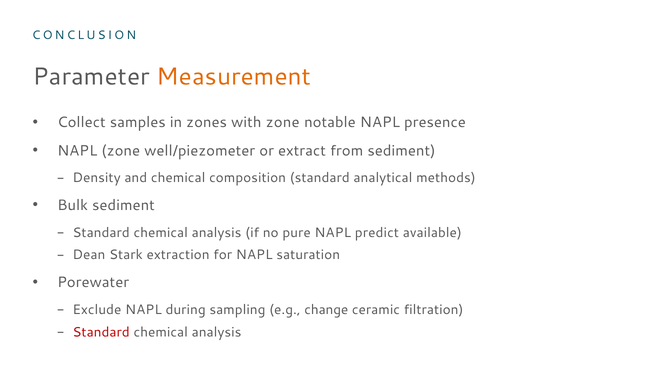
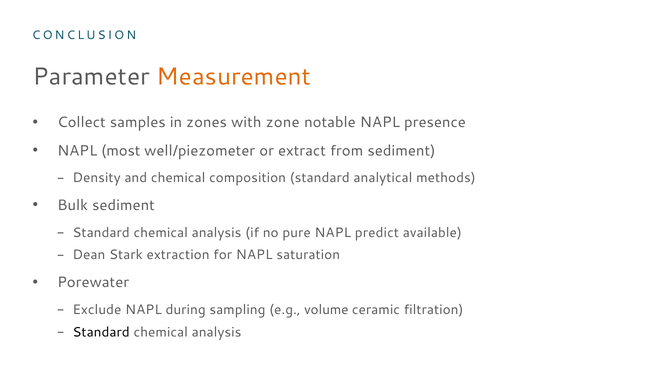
NAPL zone: zone -> most
change: change -> volume
Standard at (101, 332) colour: red -> black
